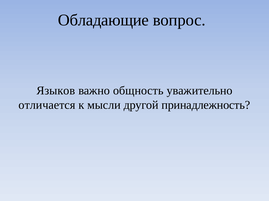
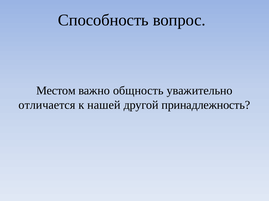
Обладающие: Обладающие -> Способность
Языков: Языков -> Местом
мысли: мысли -> нашей
